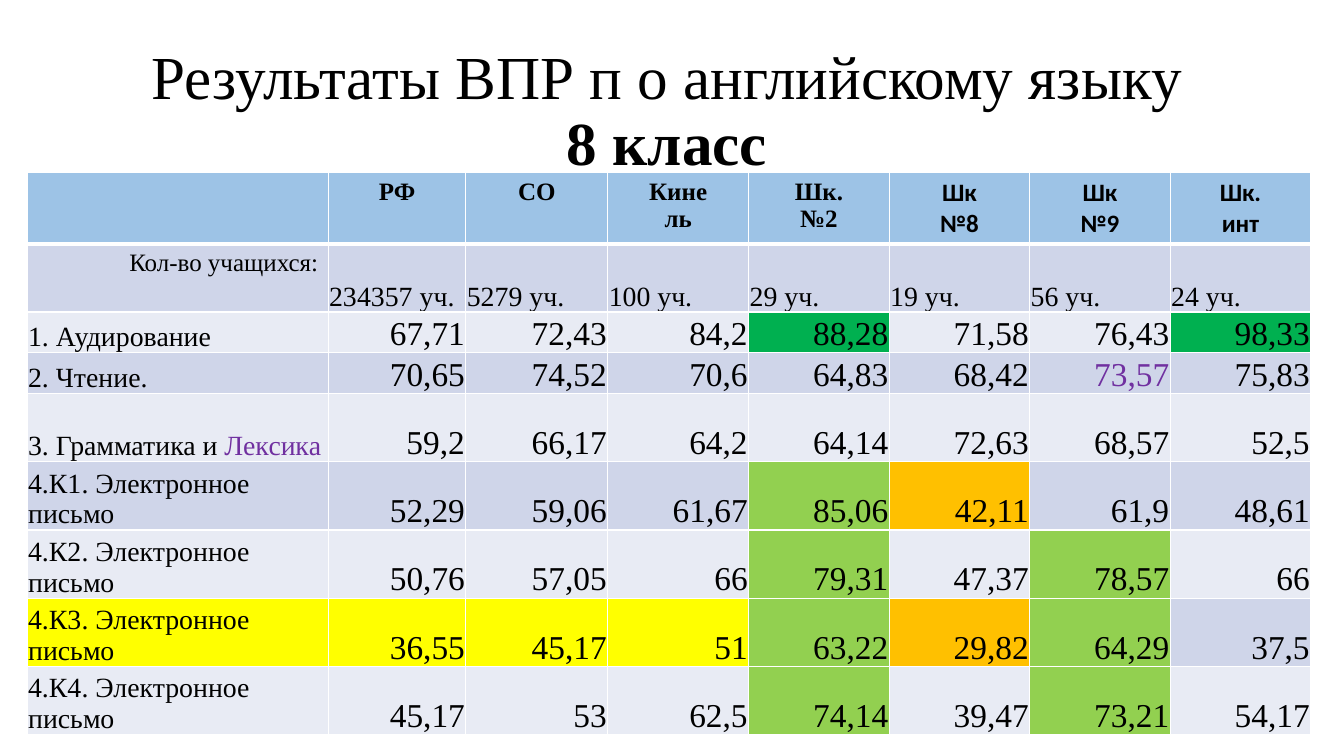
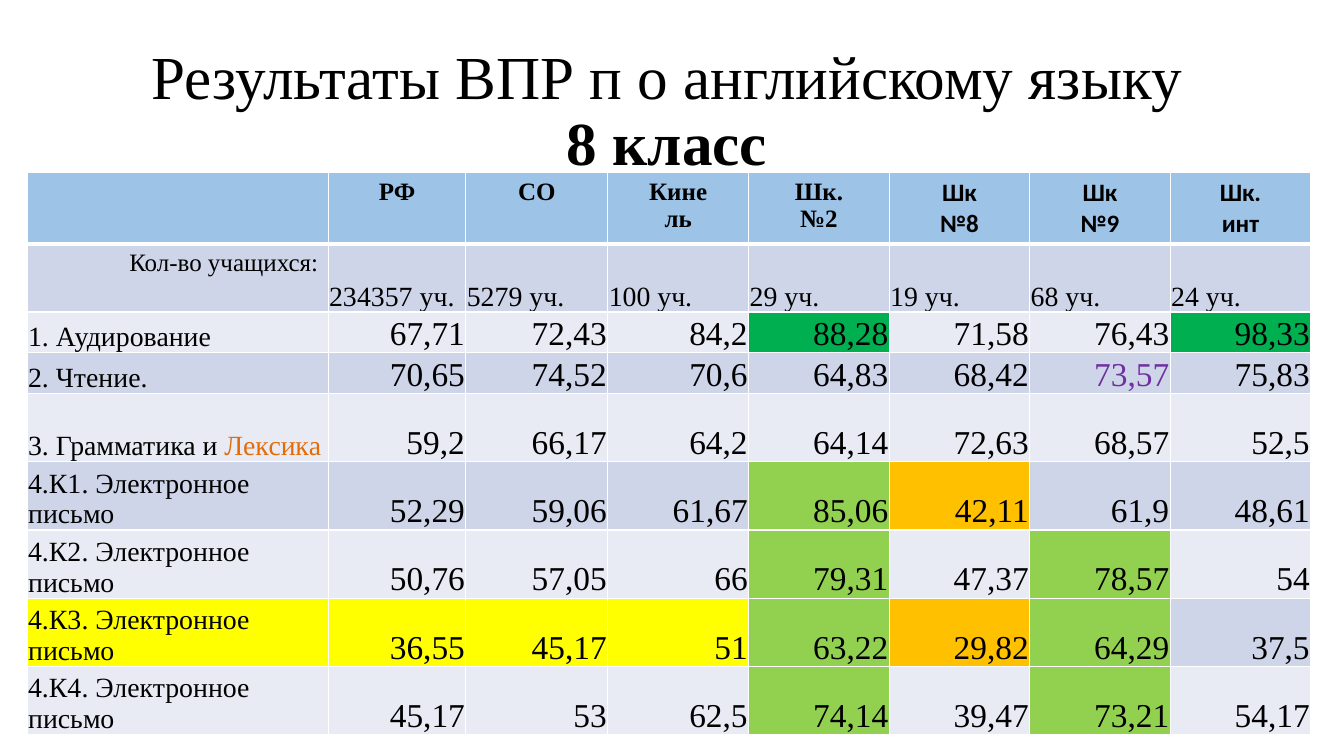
56: 56 -> 68
Лексика colour: purple -> orange
78,57 66: 66 -> 54
